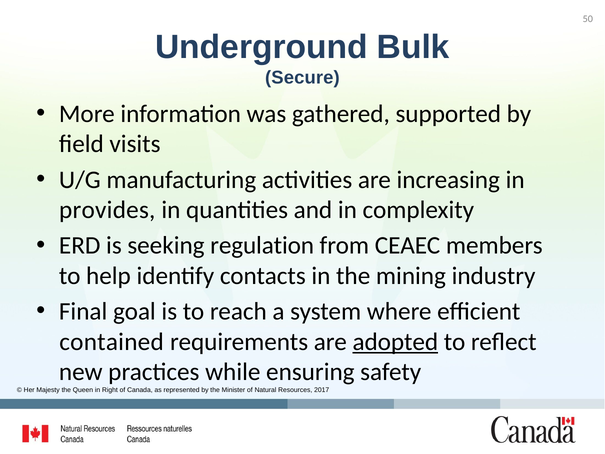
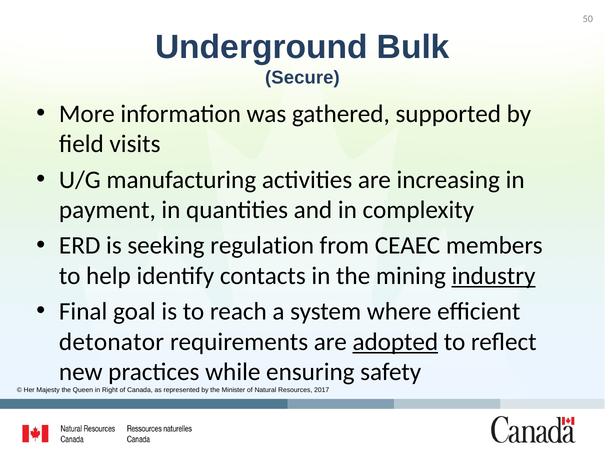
provides: provides -> payment
industry underline: none -> present
contained: contained -> detonator
